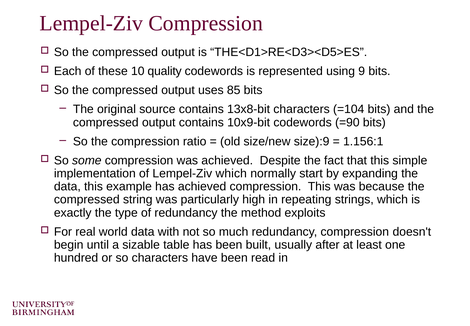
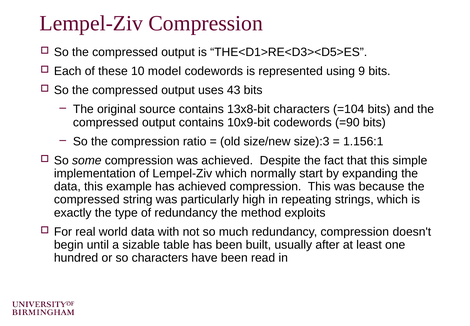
quality: quality -> model
85: 85 -> 43
size):9: size):9 -> size):3
